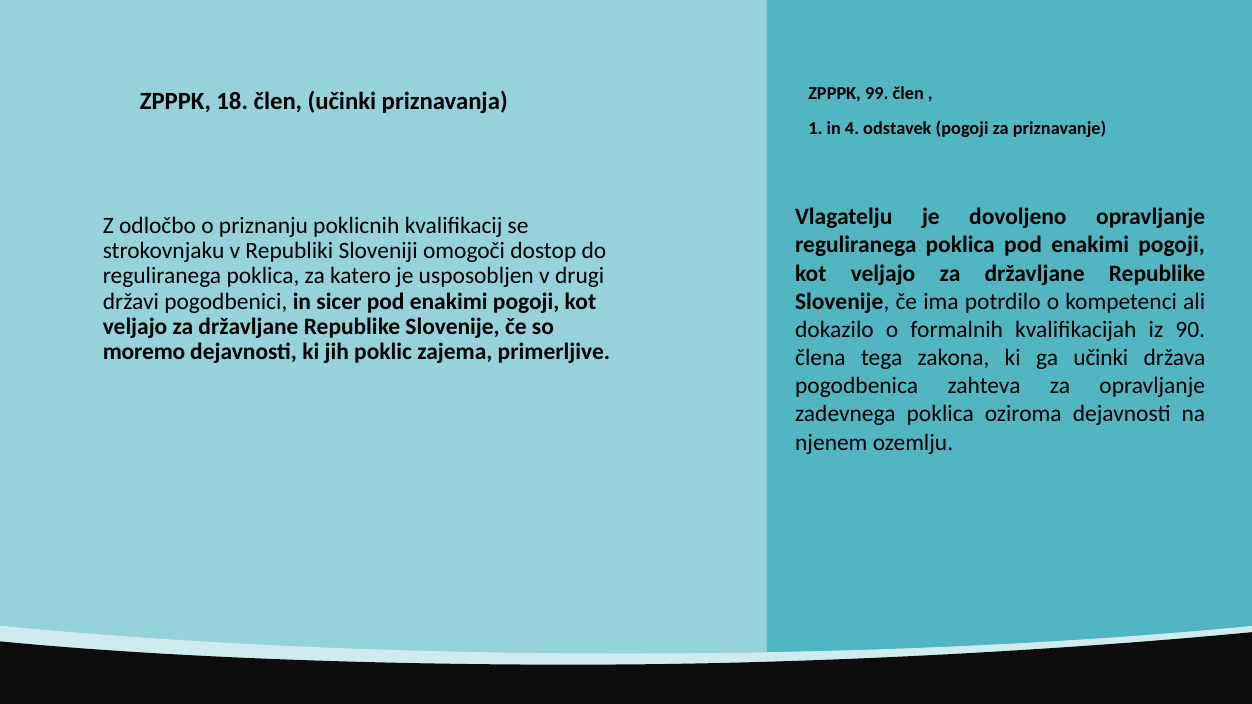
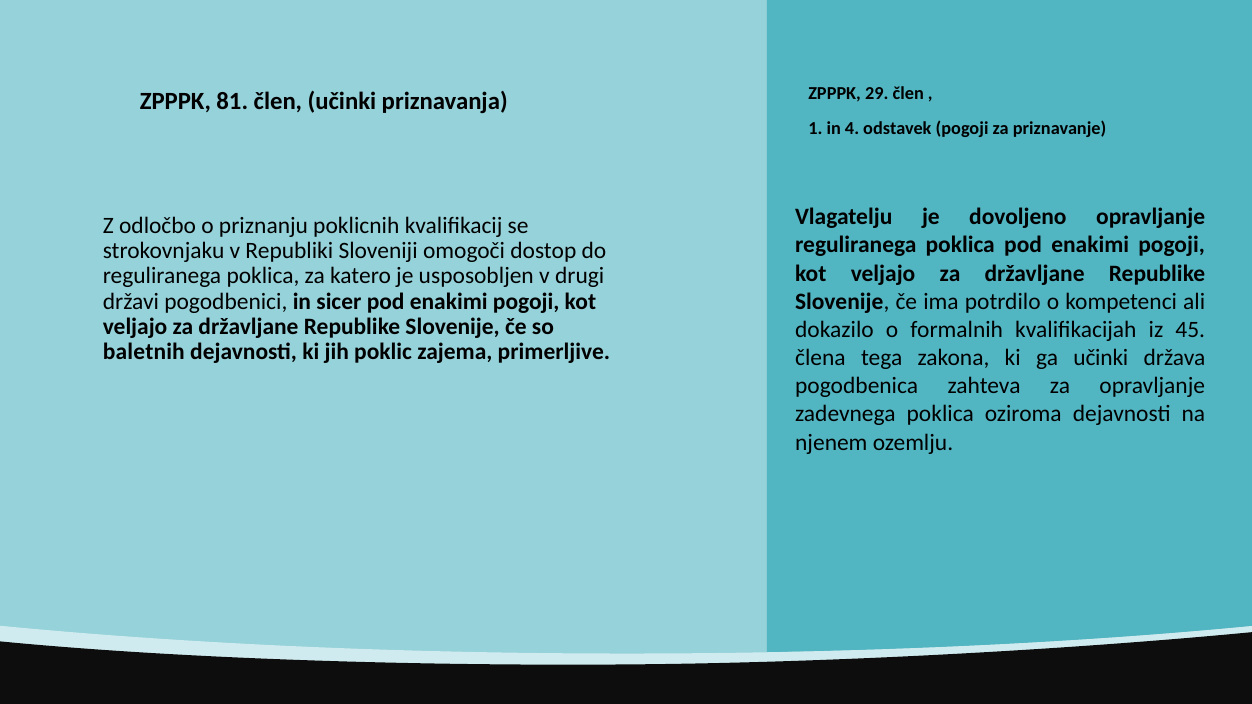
99: 99 -> 29
18: 18 -> 81
90: 90 -> 45
moremo: moremo -> baletnih
